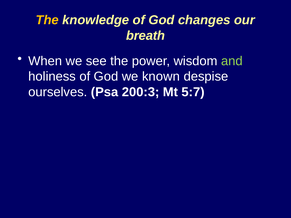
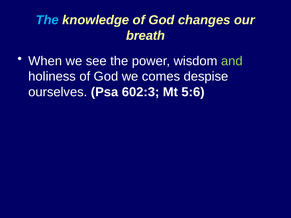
The at (47, 20) colour: yellow -> light blue
known: known -> comes
200:3: 200:3 -> 602:3
5:7: 5:7 -> 5:6
